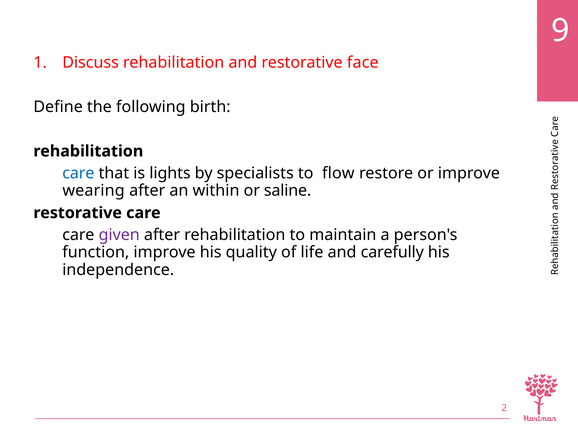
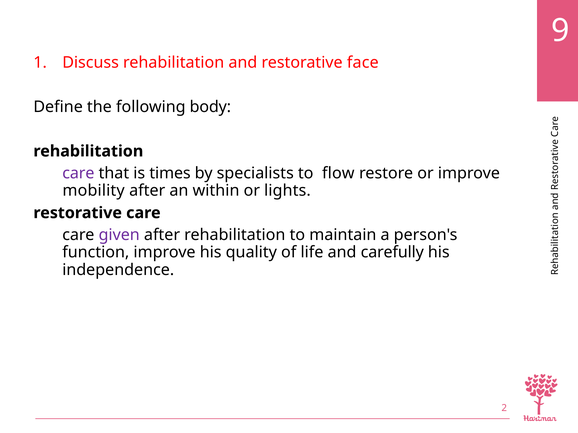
birth: birth -> body
care at (78, 174) colour: blue -> purple
lights: lights -> times
wearing: wearing -> mobility
saline: saline -> lights
